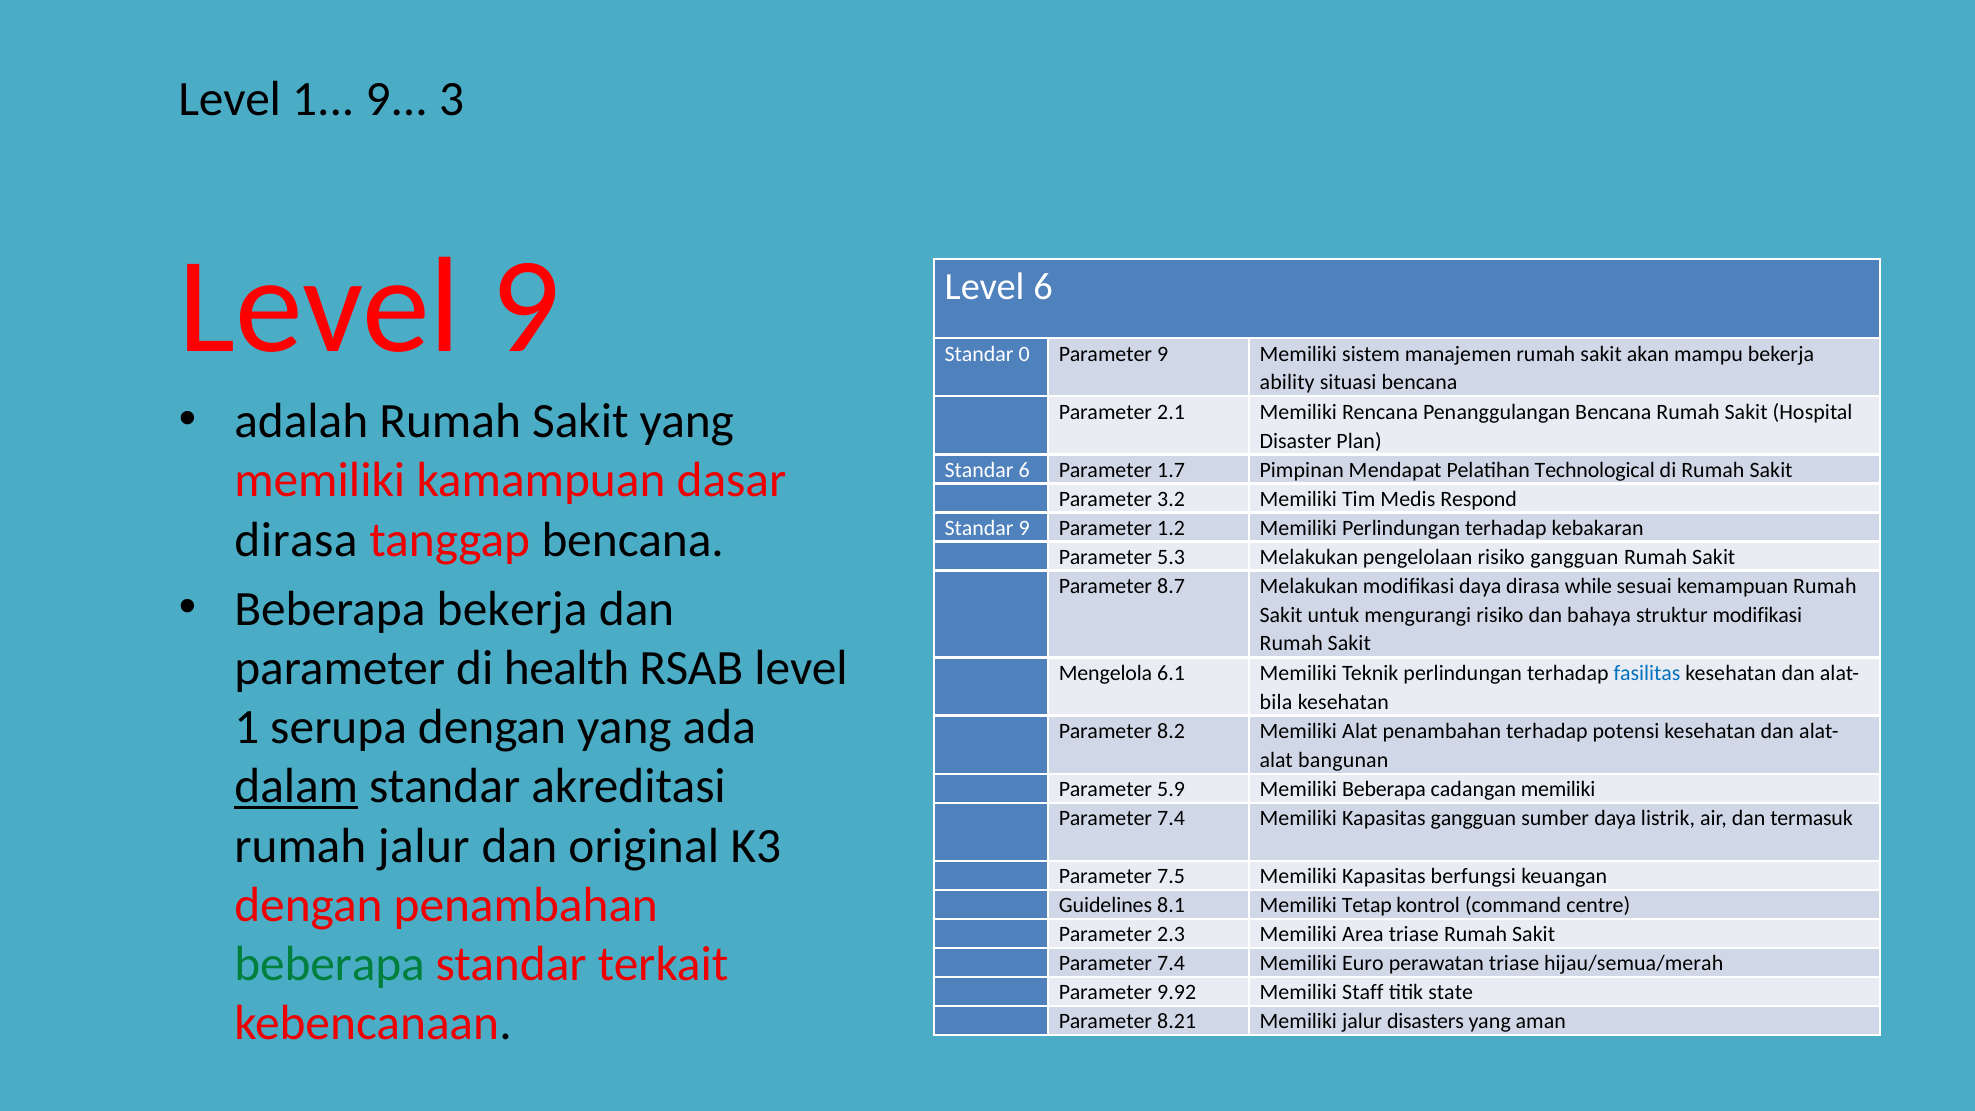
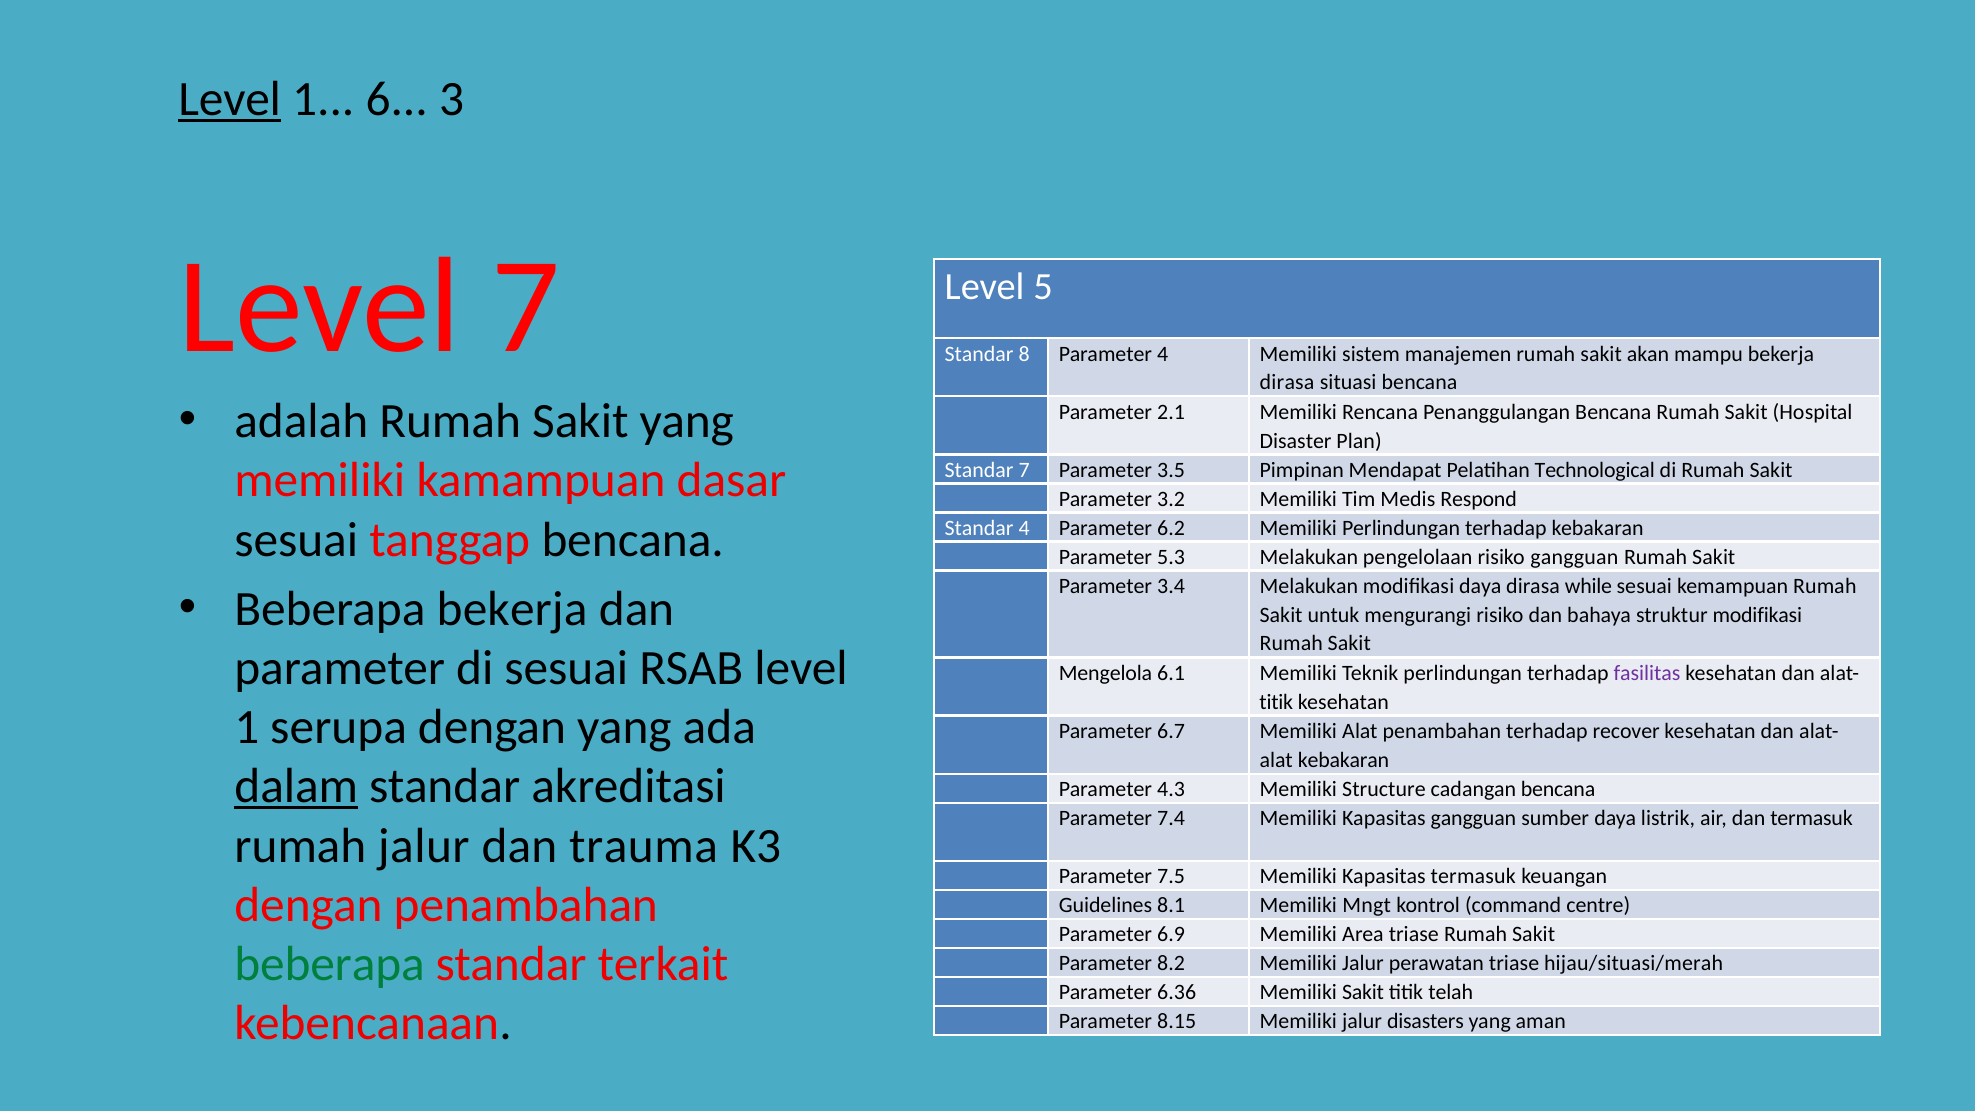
Level at (230, 99) underline: none -> present
1 9: 9 -> 6
Level 9: 9 -> 7
Level 6: 6 -> 5
0: 0 -> 8
Parameter 9: 9 -> 4
ability at (1287, 383): ability -> dirasa
Standar 6: 6 -> 7
1.7: 1.7 -> 3.5
Standar 9: 9 -> 4
1.2: 1.2 -> 6.2
dirasa at (296, 540): dirasa -> sesuai
8.7: 8.7 -> 3.4
di health: health -> sesuai
fasilitas colour: blue -> purple
bila at (1276, 702): bila -> titik
8.2: 8.2 -> 6.7
potensi: potensi -> recover
alat bangunan: bangunan -> kebakaran
5.9: 5.9 -> 4.3
Memiliki Beberapa: Beberapa -> Structure
cadangan memiliki: memiliki -> bencana
original: original -> trauma
Kapasitas berfungsi: berfungsi -> termasuk
Tetap: Tetap -> Mngt
2.3: 2.3 -> 6.9
7.4 at (1171, 963): 7.4 -> 8.2
Euro at (1363, 963): Euro -> Jalur
hijau/semua/merah: hijau/semua/merah -> hijau/situasi/merah
9.92: 9.92 -> 6.36
Memiliki Staff: Staff -> Sakit
state: state -> telah
8.21: 8.21 -> 8.15
